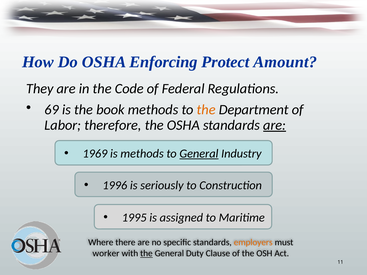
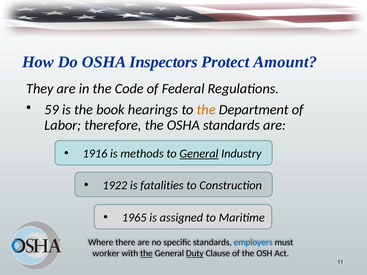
Enforcing: Enforcing -> Inspectors
69: 69 -> 59
book methods: methods -> hearings
are at (275, 125) underline: present -> none
1969: 1969 -> 1916
1996: 1996 -> 1922
seriously: seriously -> fatalities
1995: 1995 -> 1965
employers colour: orange -> blue
Duty underline: none -> present
